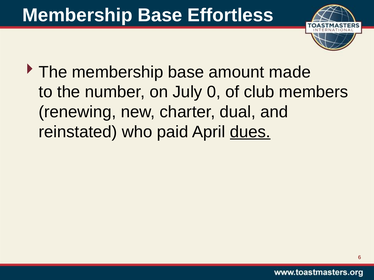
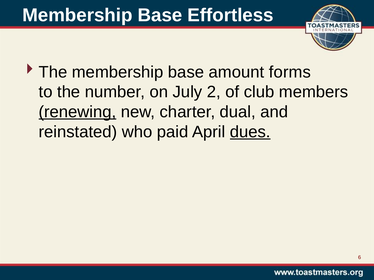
made: made -> forms
0: 0 -> 2
renewing underline: none -> present
